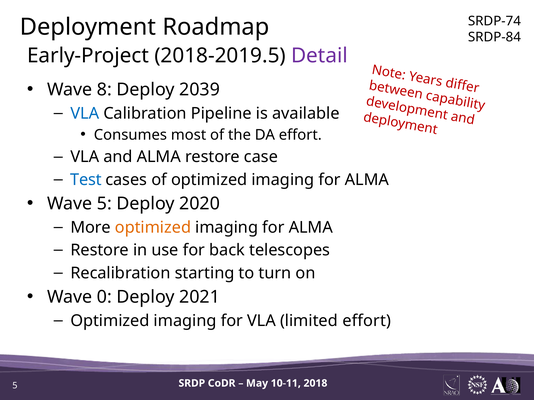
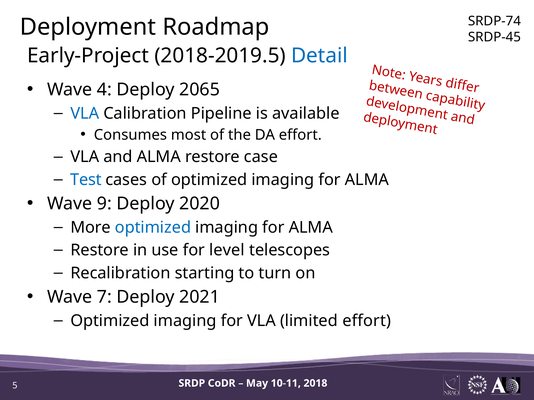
SRDP-84: SRDP-84 -> SRDP-45
Detail colour: purple -> blue
8: 8 -> 4
2039: 2039 -> 2065
Wave 5: 5 -> 9
optimized at (153, 228) colour: orange -> blue
back: back -> level
0: 0 -> 7
